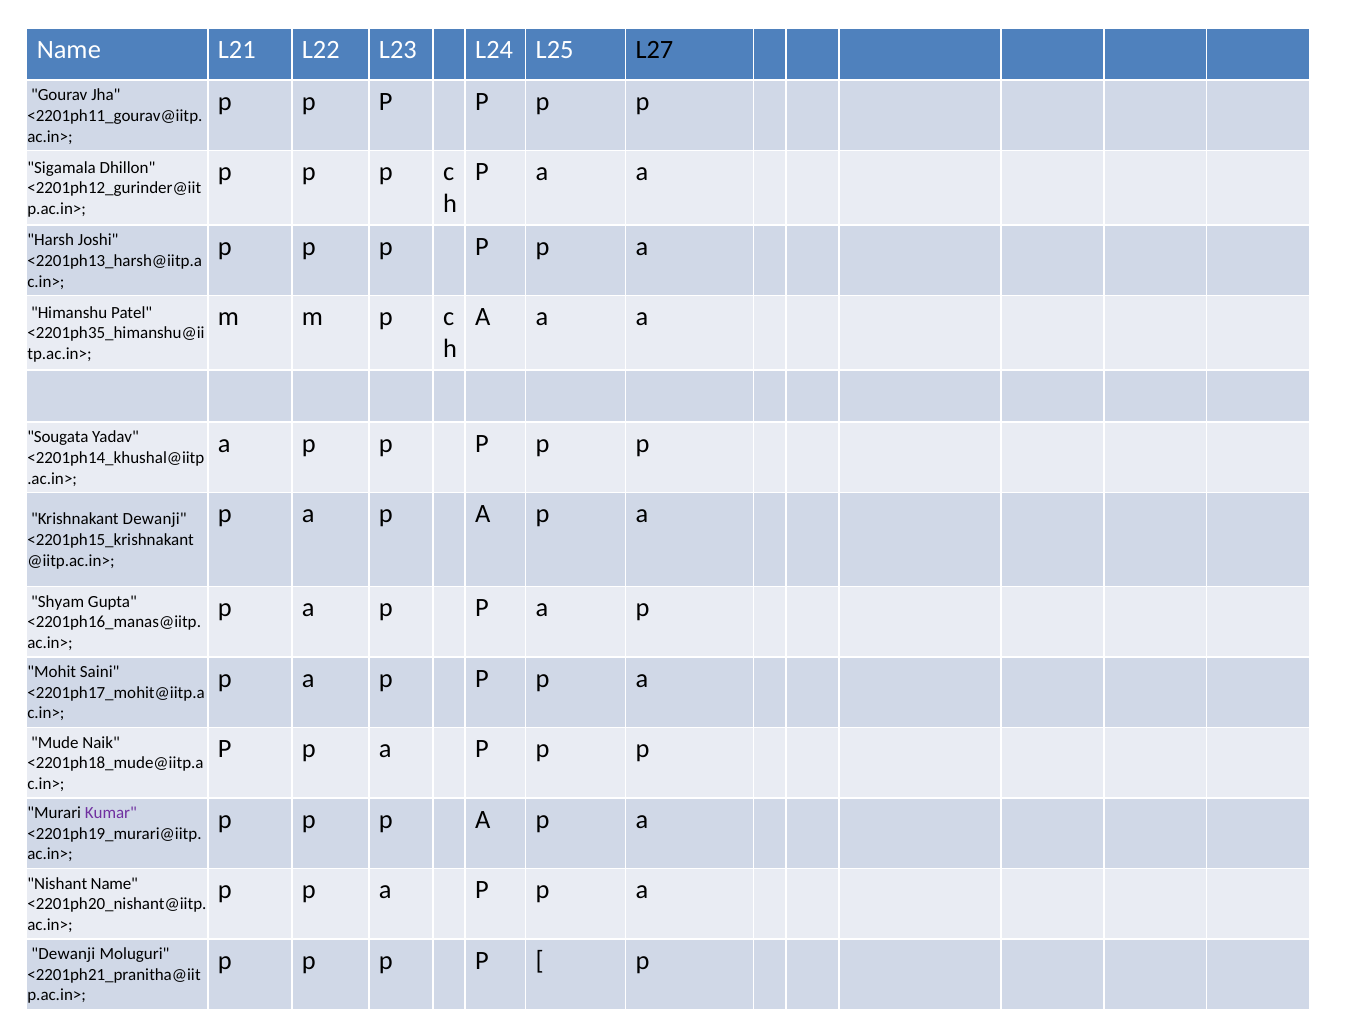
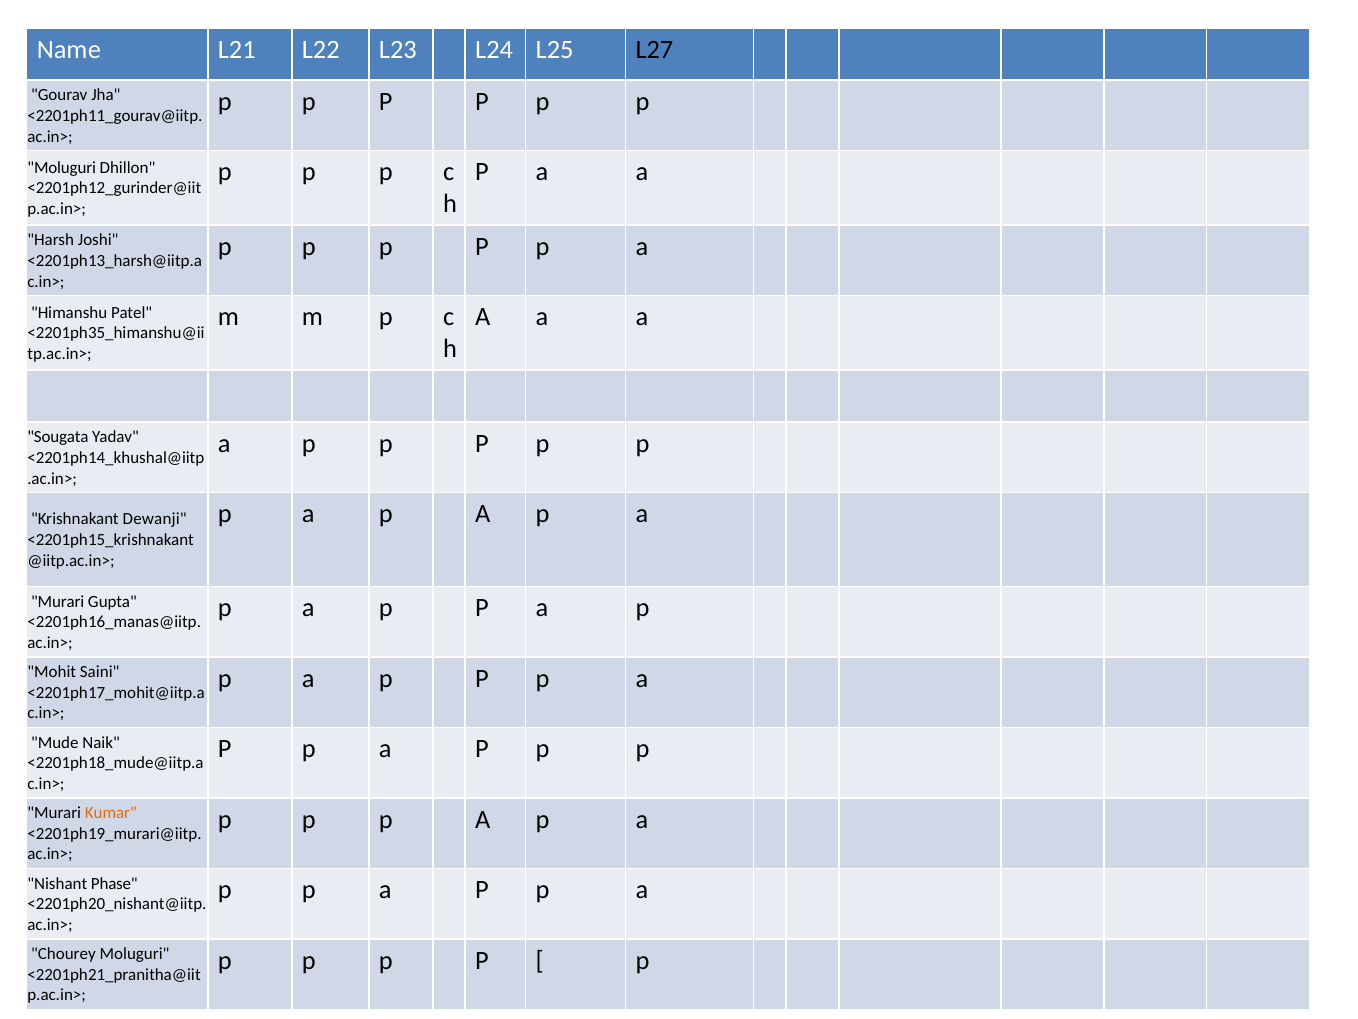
Sigamala at (62, 168): Sigamala -> Moluguri
Shyam at (58, 601): Shyam -> Murari
Kumar colour: purple -> orange
Nishant Name: Name -> Phase
Dewanji at (63, 953): Dewanji -> Chourey
